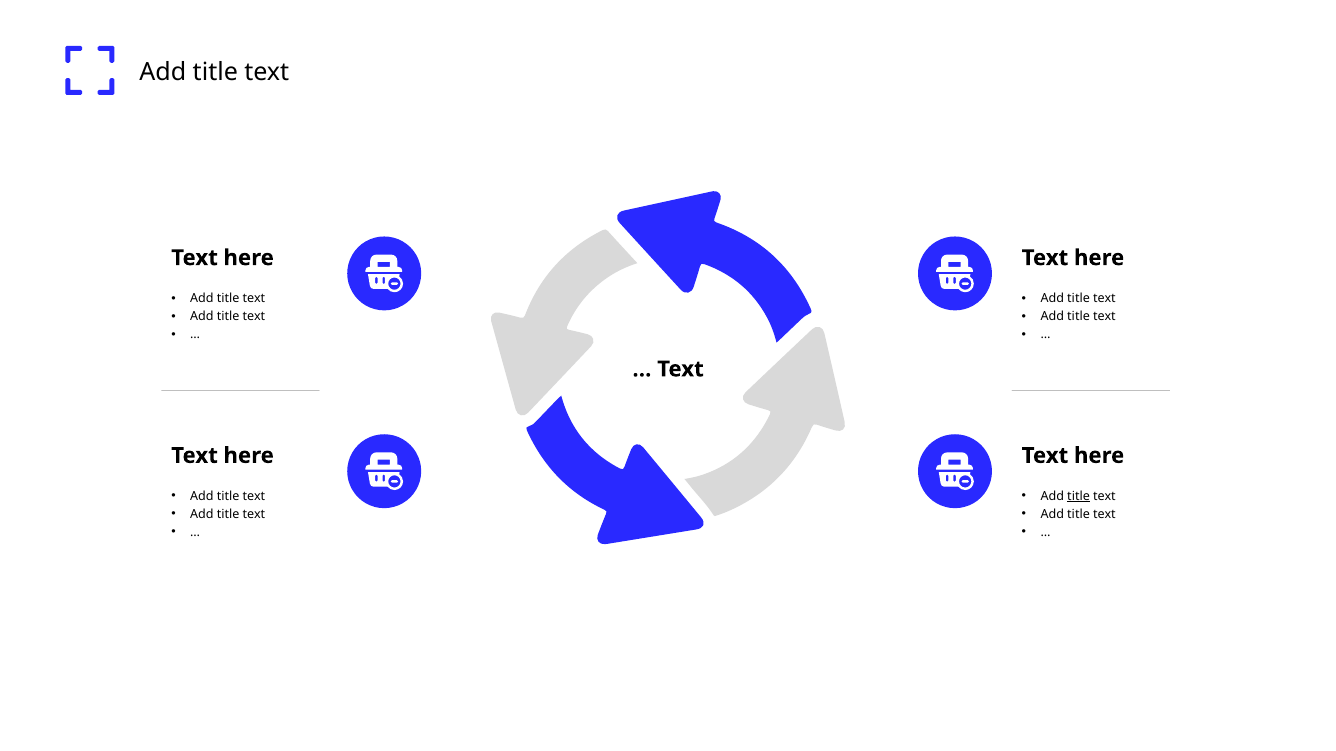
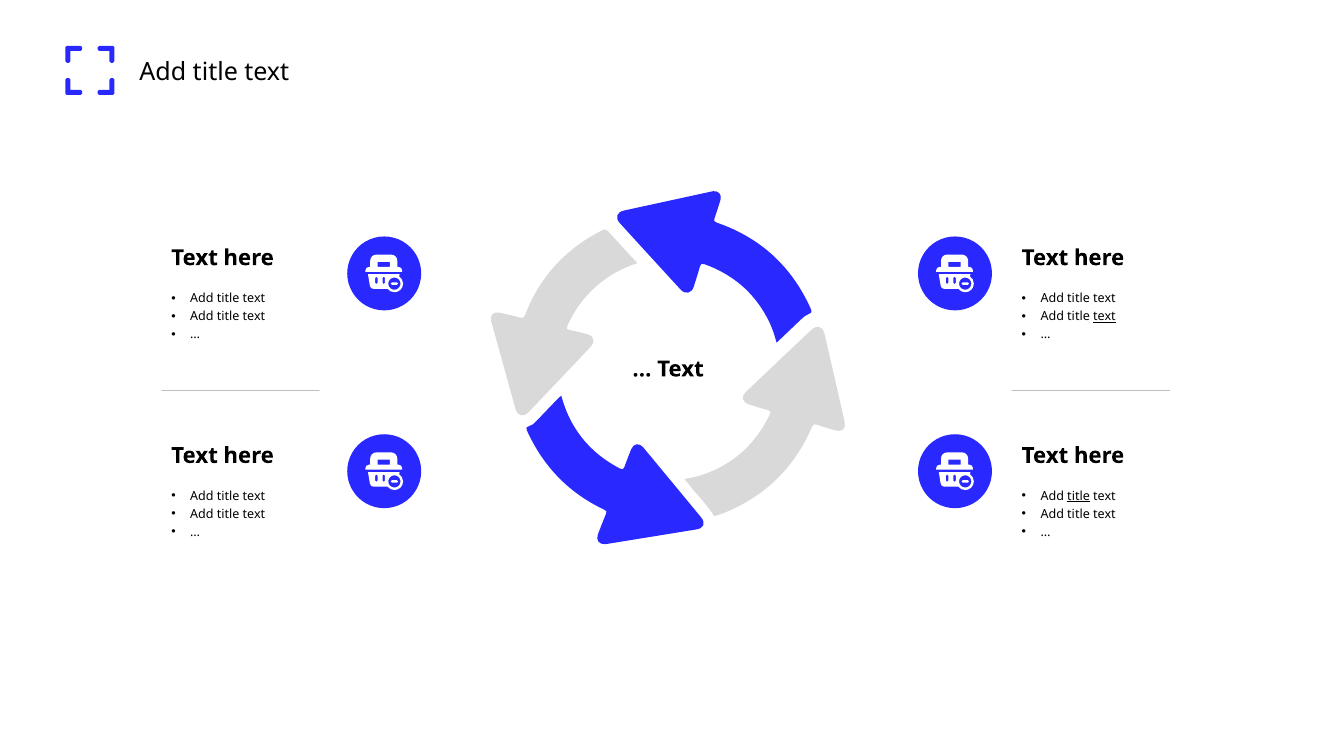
text at (1104, 317) underline: none -> present
